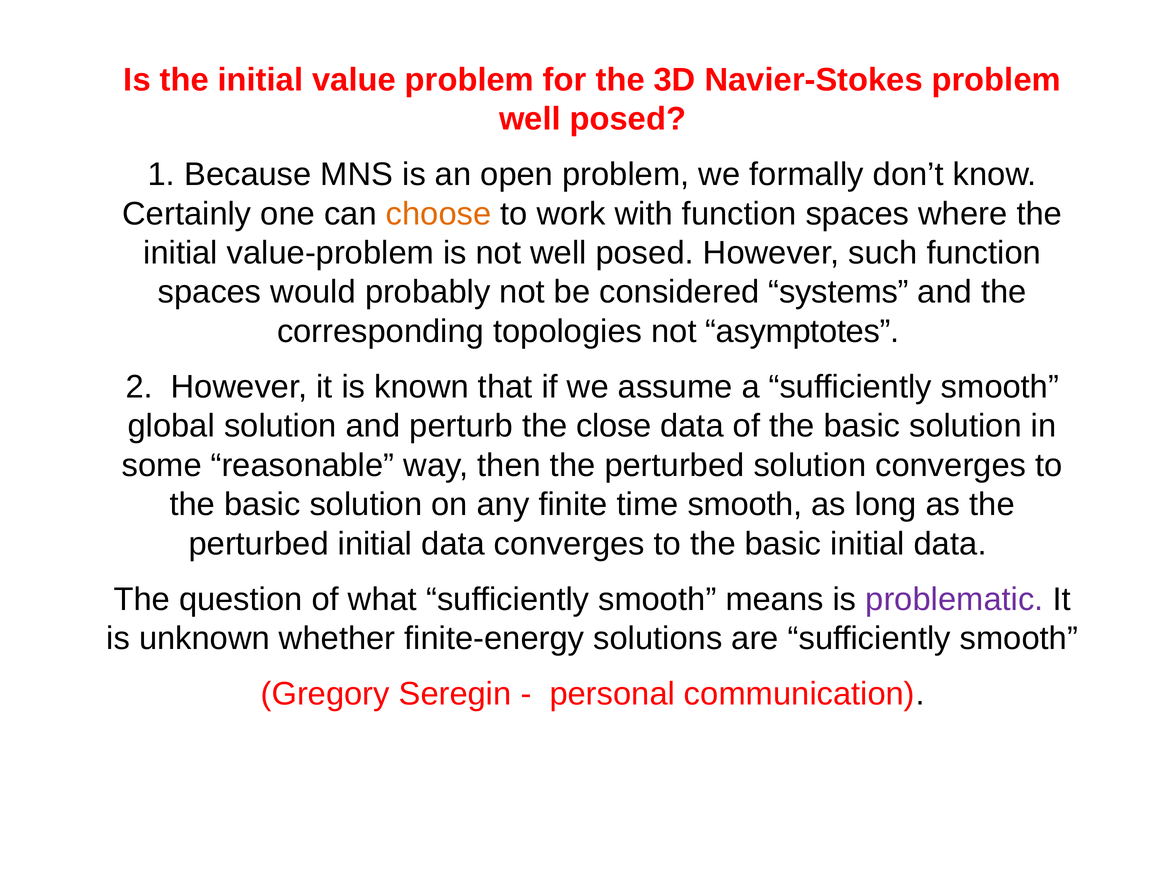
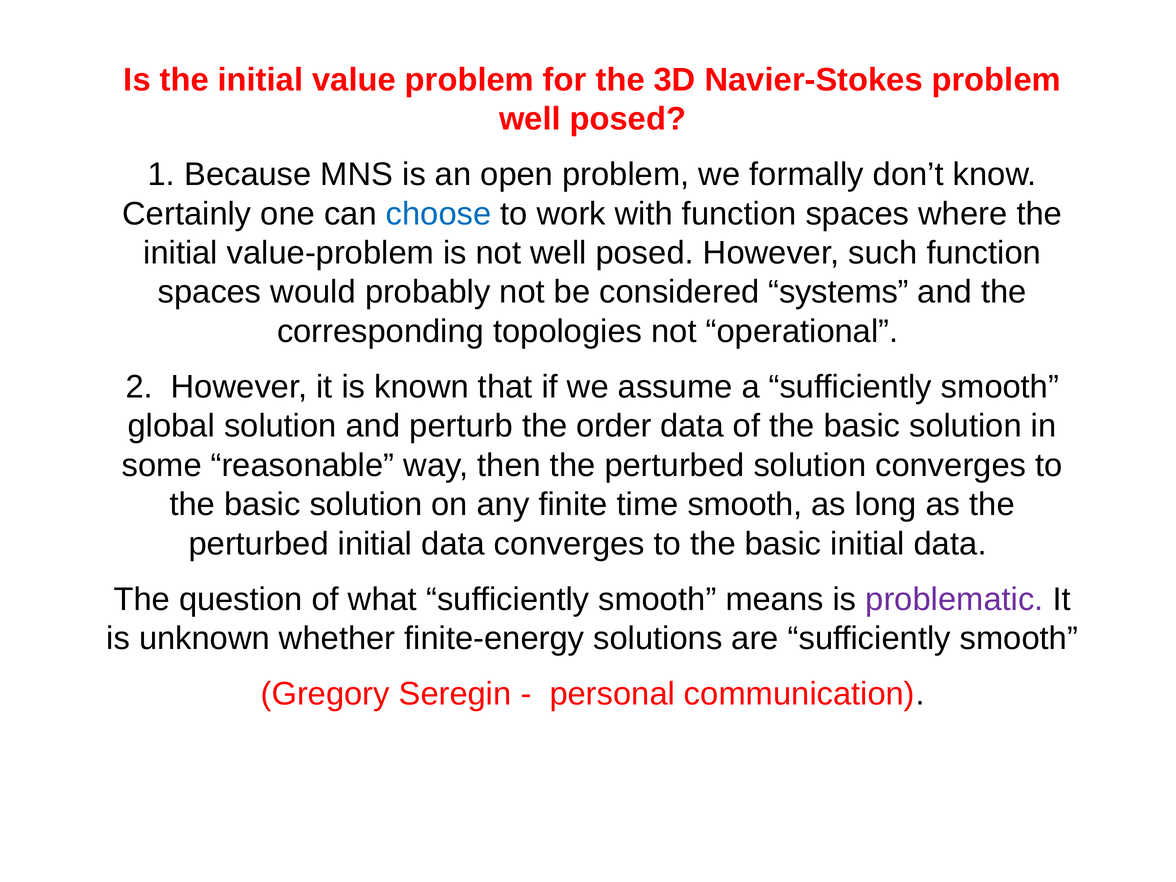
choose colour: orange -> blue
asymptotes: asymptotes -> operational
close: close -> order
